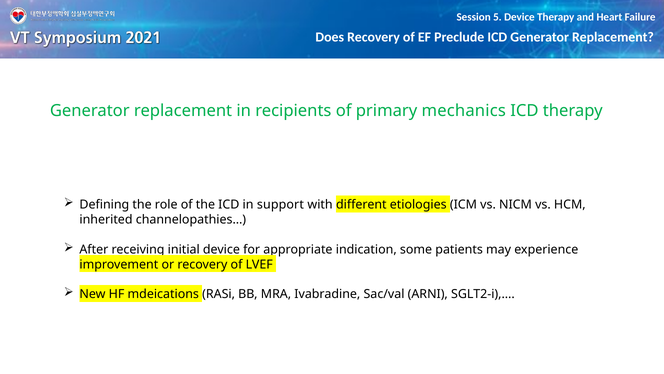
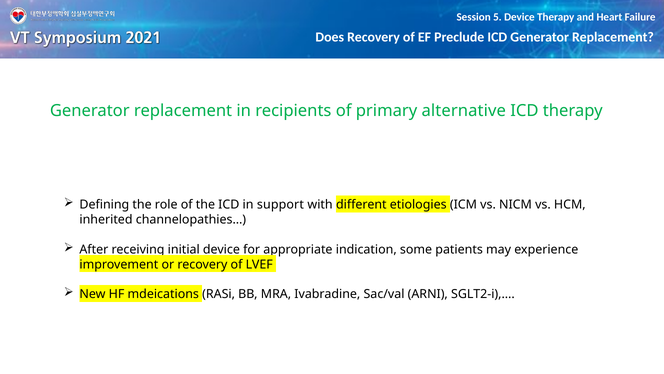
mechanics: mechanics -> alternative
